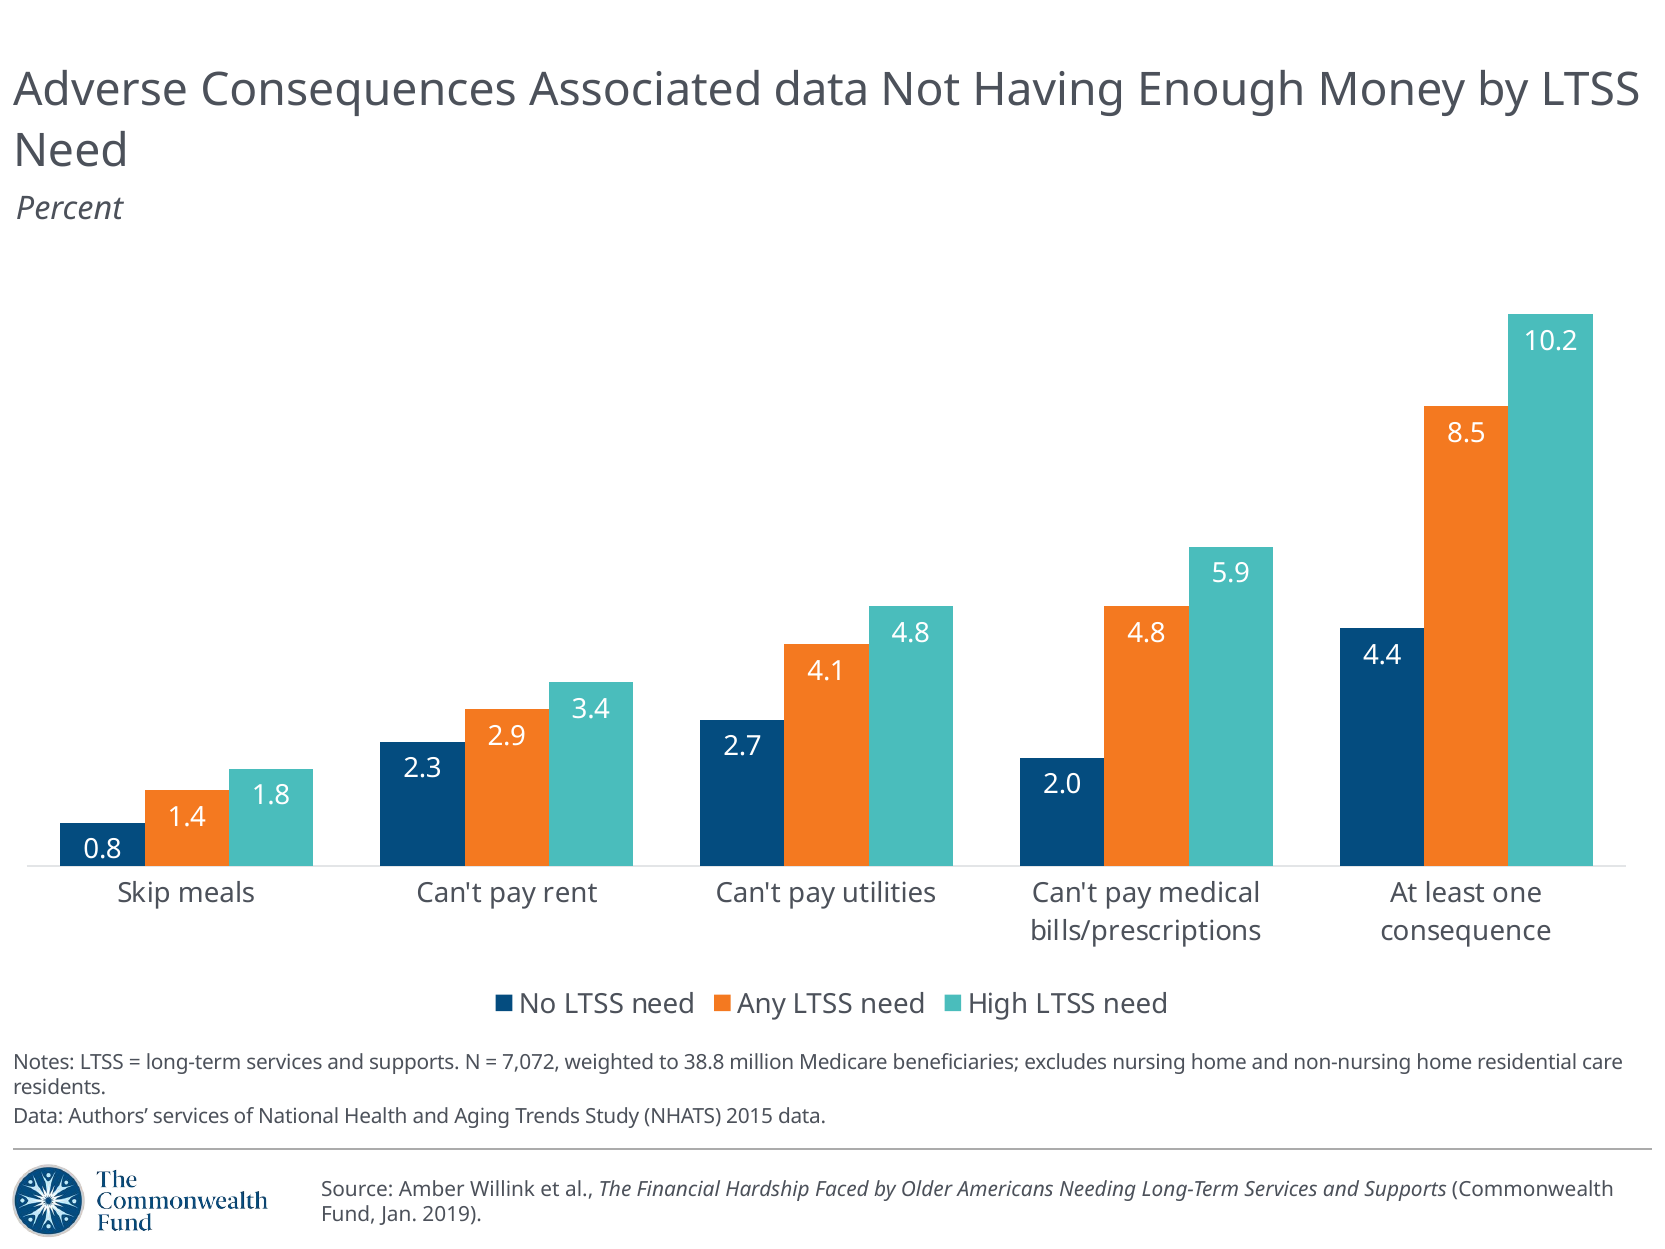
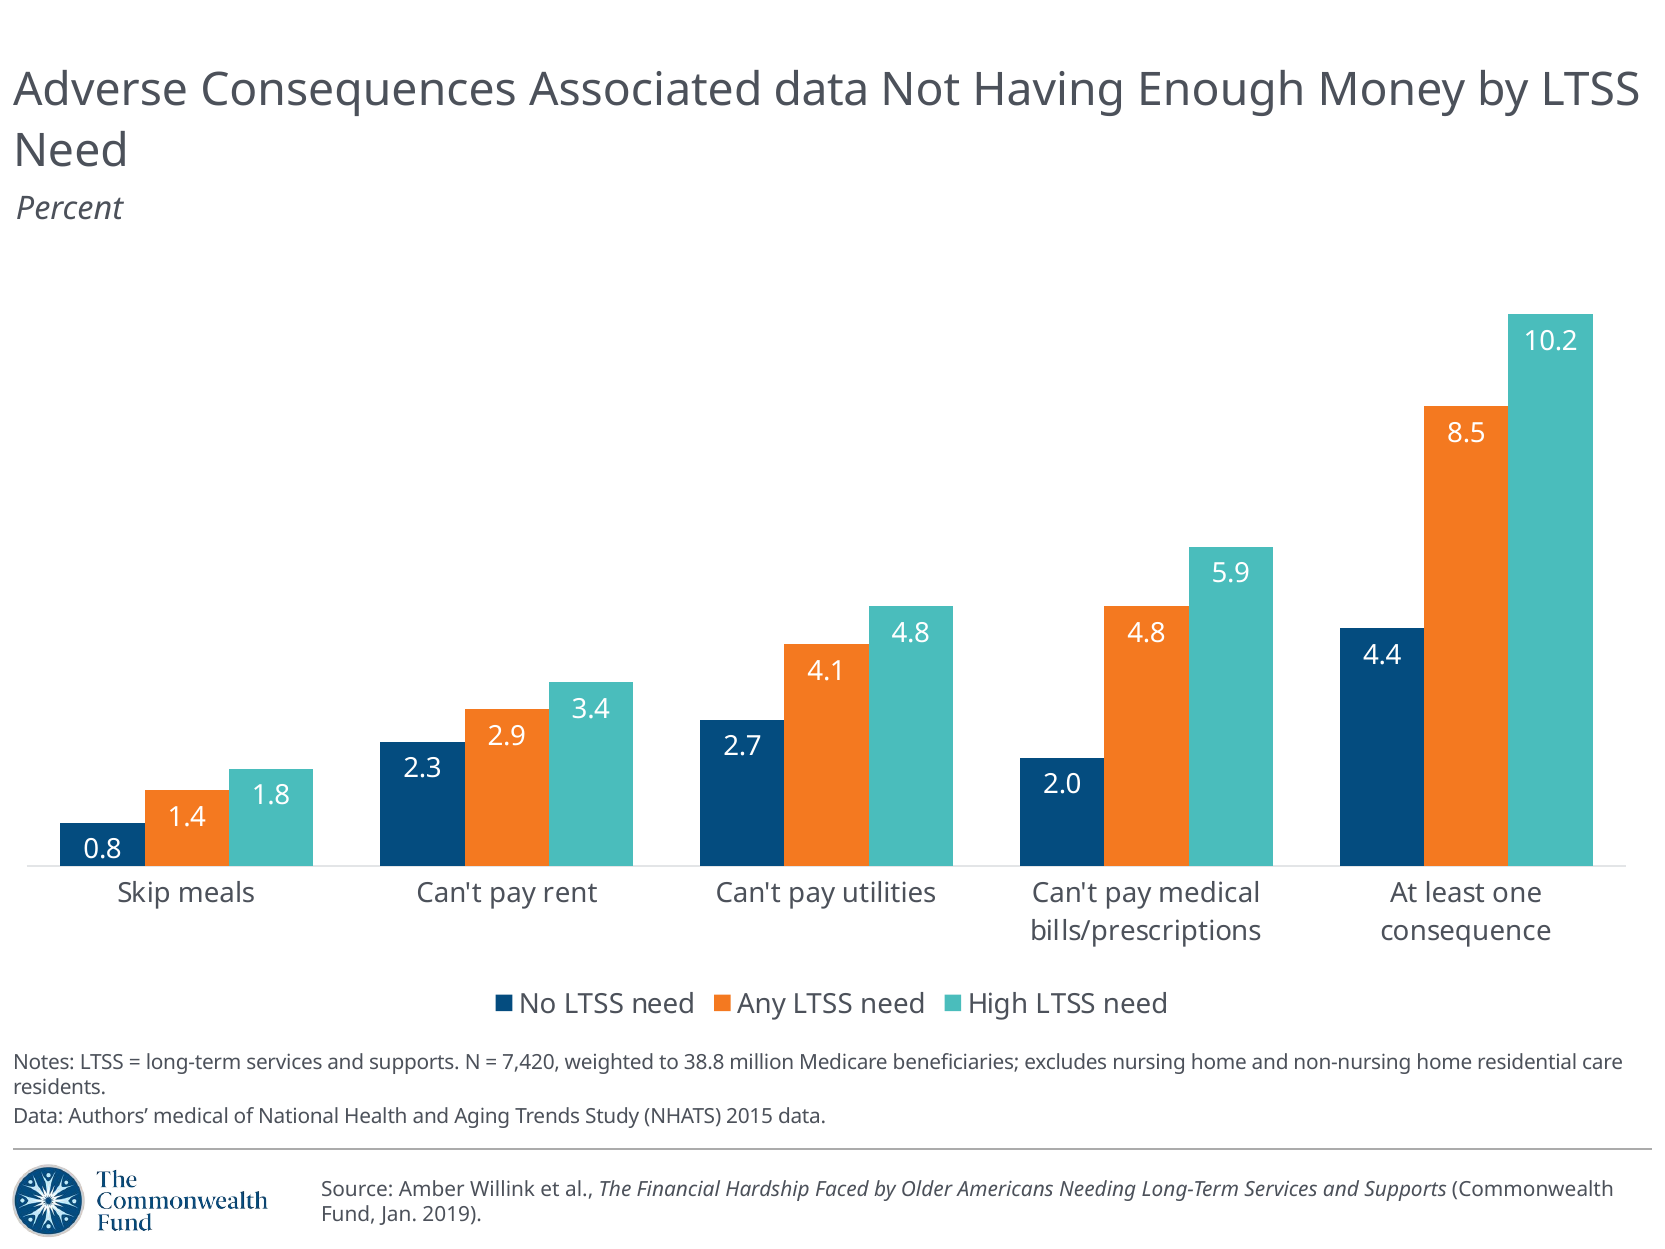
7,072: 7,072 -> 7,420
Authors services: services -> medical
